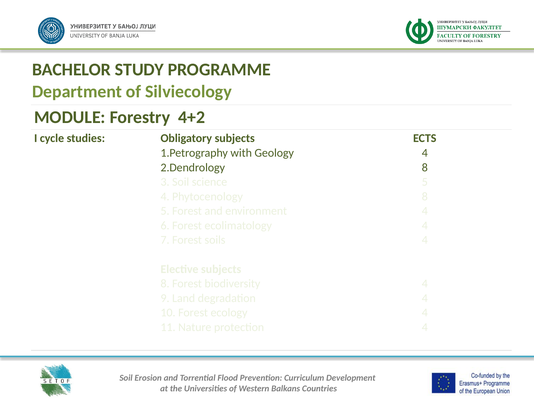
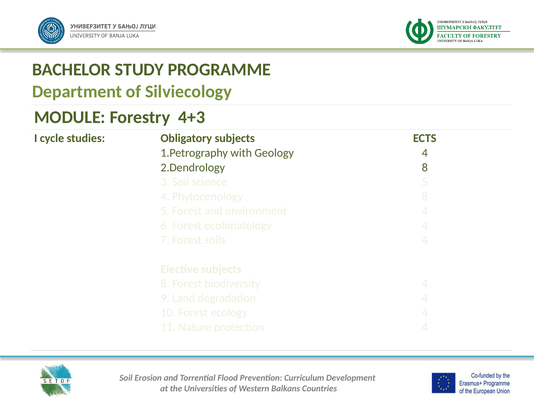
4+2: 4+2 -> 4+3
